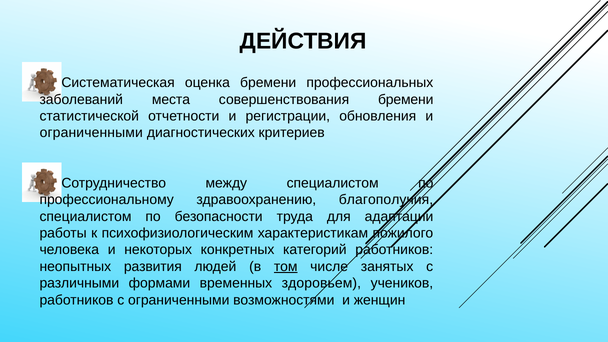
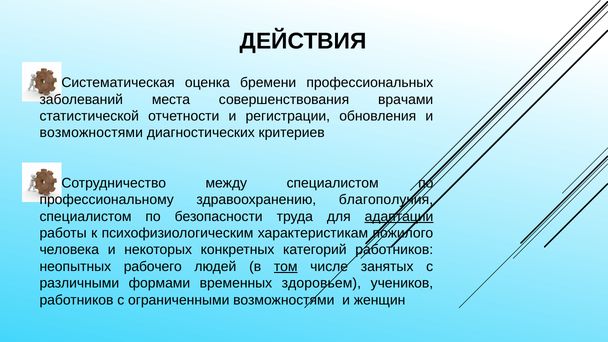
совершенствования бремени: бремени -> врачами
ограниченными at (91, 133): ограниченными -> возможностями
адаптации underline: none -> present
развития: развития -> рабочего
